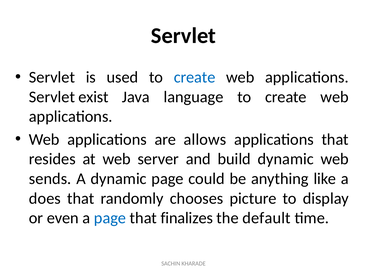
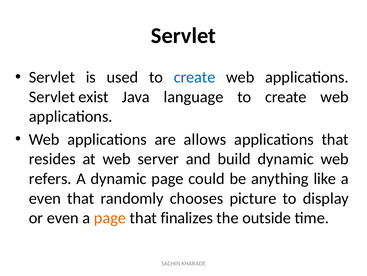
sends: sends -> refers
does at (45, 198): does -> even
page at (110, 217) colour: blue -> orange
default: default -> outside
